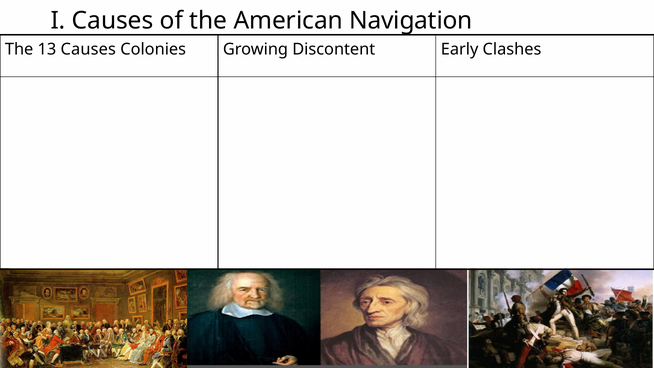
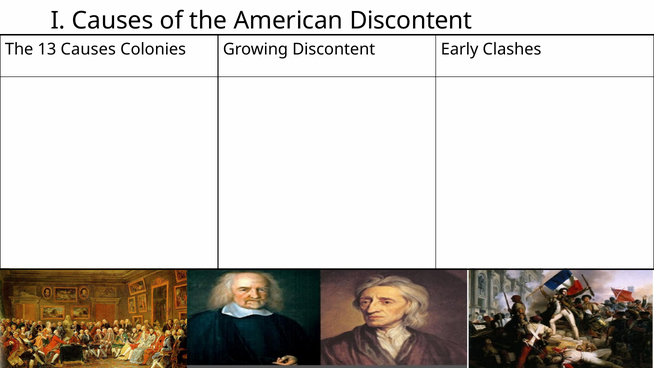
American Navigation: Navigation -> Discontent
